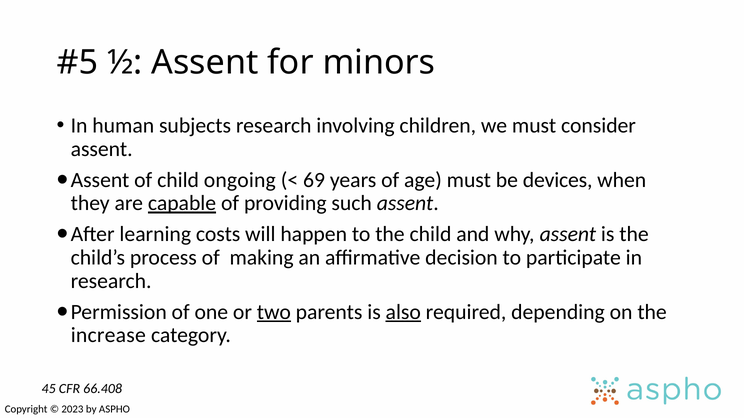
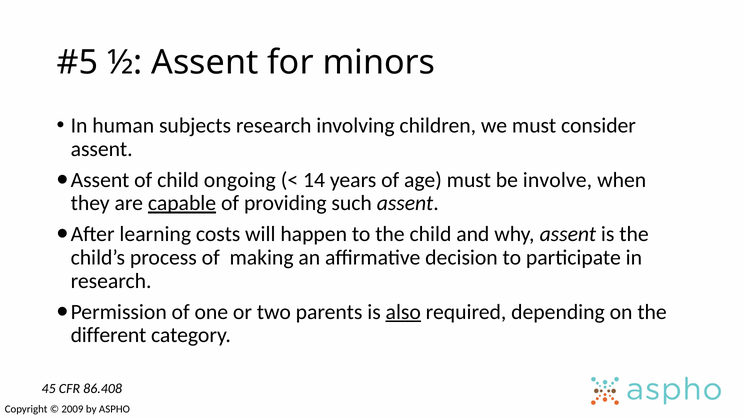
69: 69 -> 14
devices: devices -> involve
two underline: present -> none
increase: increase -> different
66.408: 66.408 -> 86.408
2023: 2023 -> 2009
